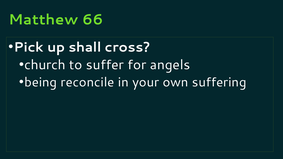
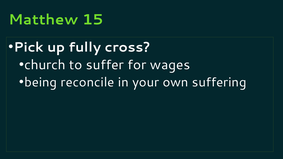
66: 66 -> 15
shall: shall -> fully
angels: angels -> wages
